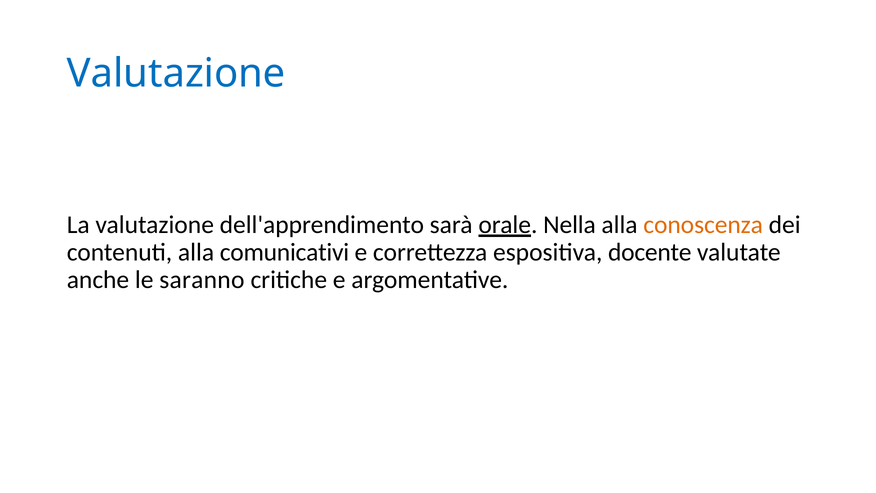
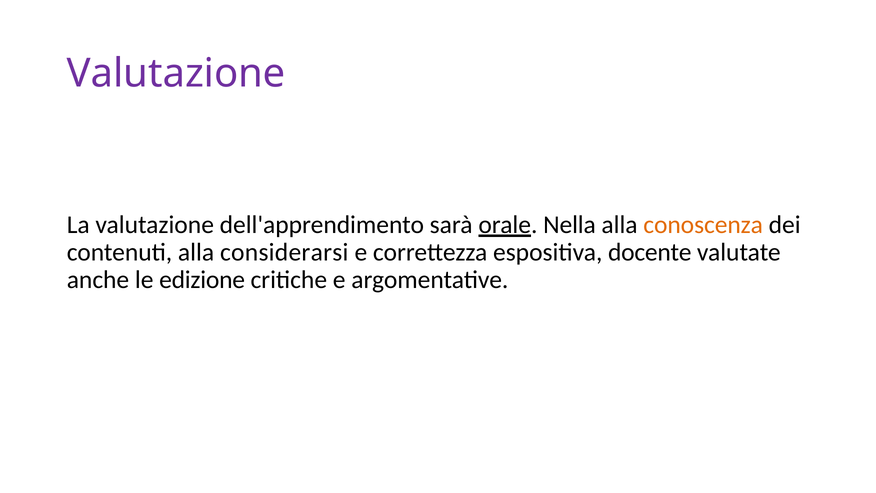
Valutazione at (176, 74) colour: blue -> purple
comunicativi: comunicativi -> considerarsi
saranno: saranno -> edizione
